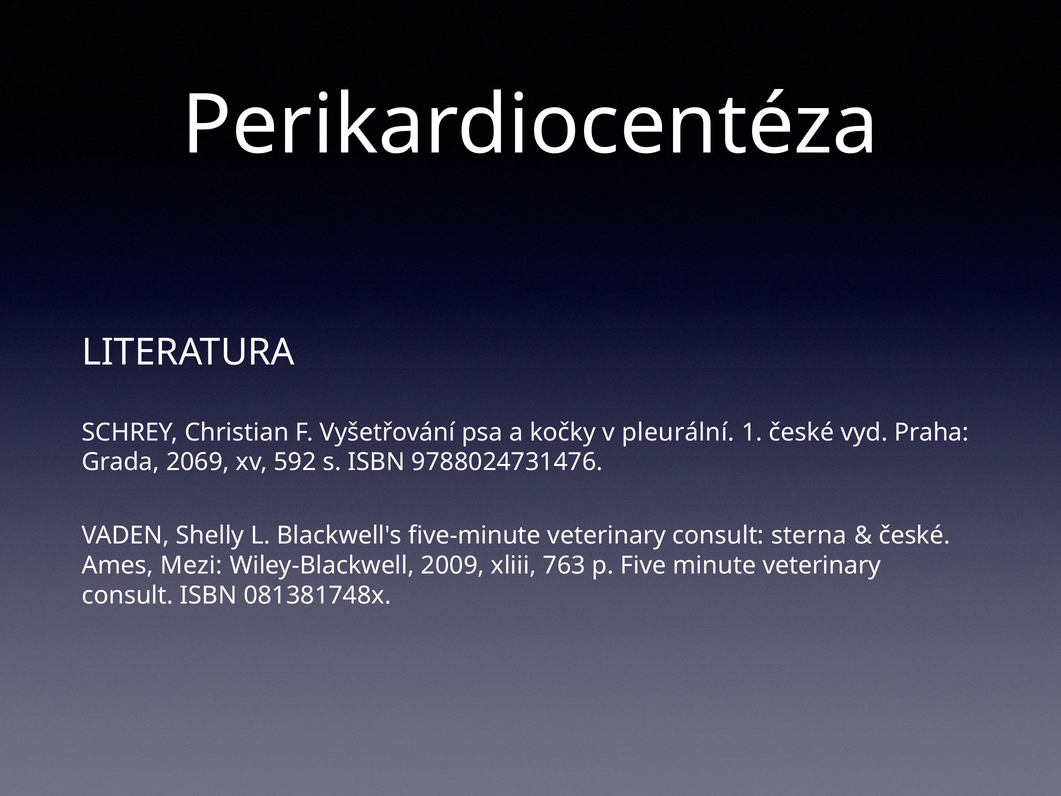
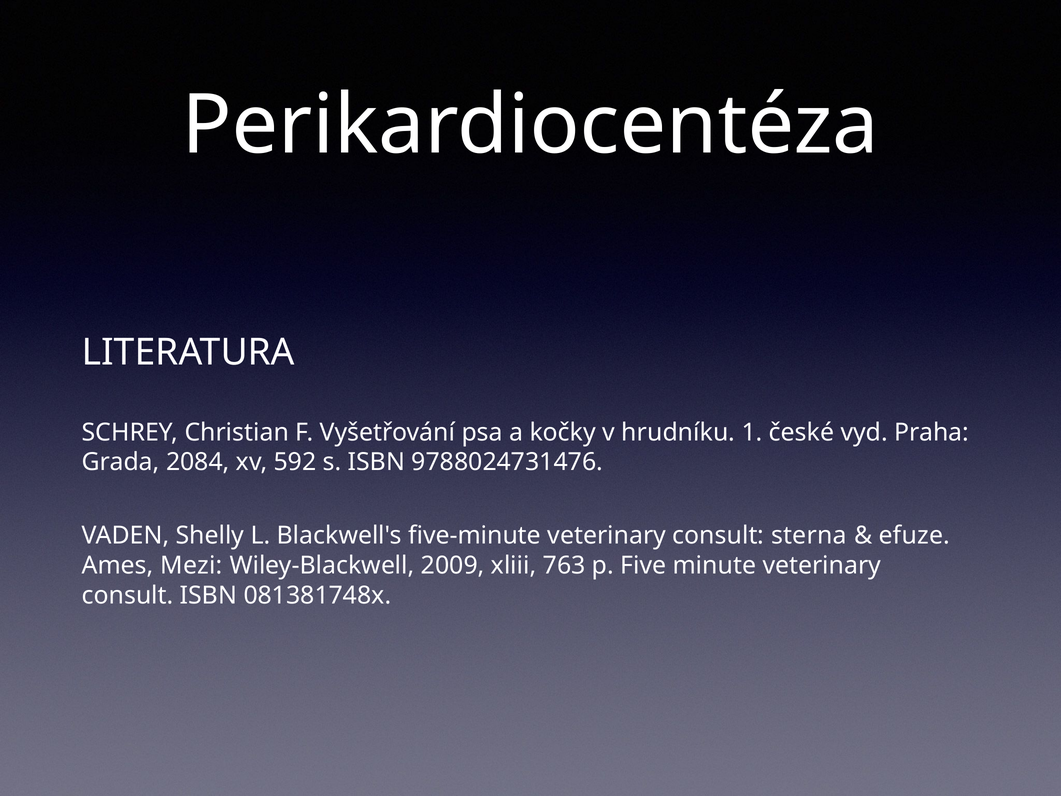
pleurální: pleurální -> hrudníku
2069: 2069 -> 2084
české at (914, 535): české -> efuze
